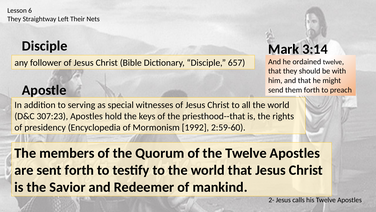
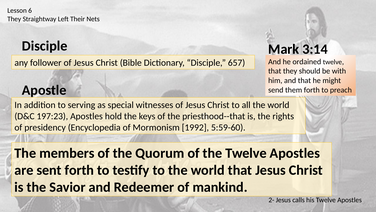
307:23: 307:23 -> 197:23
2:59-60: 2:59-60 -> 5:59-60
